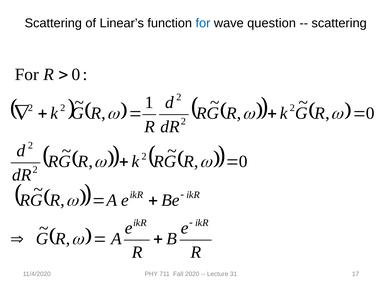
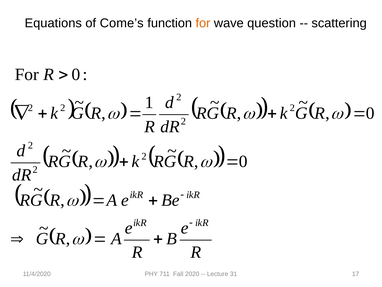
Scattering at (53, 23): Scattering -> Equations
Linear’s: Linear’s -> Come’s
for at (203, 23) colour: blue -> orange
